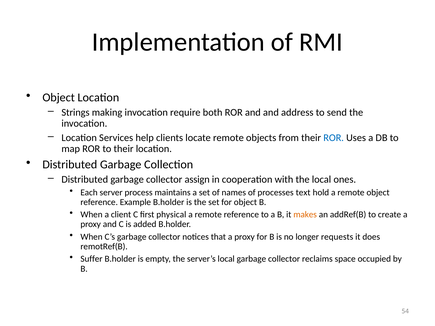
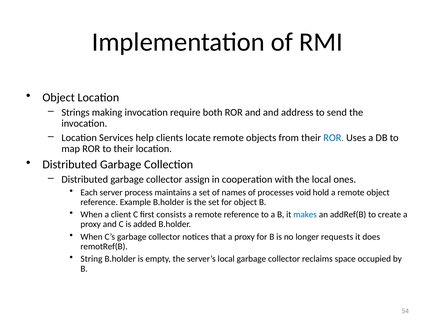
text: text -> void
physical: physical -> consists
makes colour: orange -> blue
Suffer: Suffer -> String
